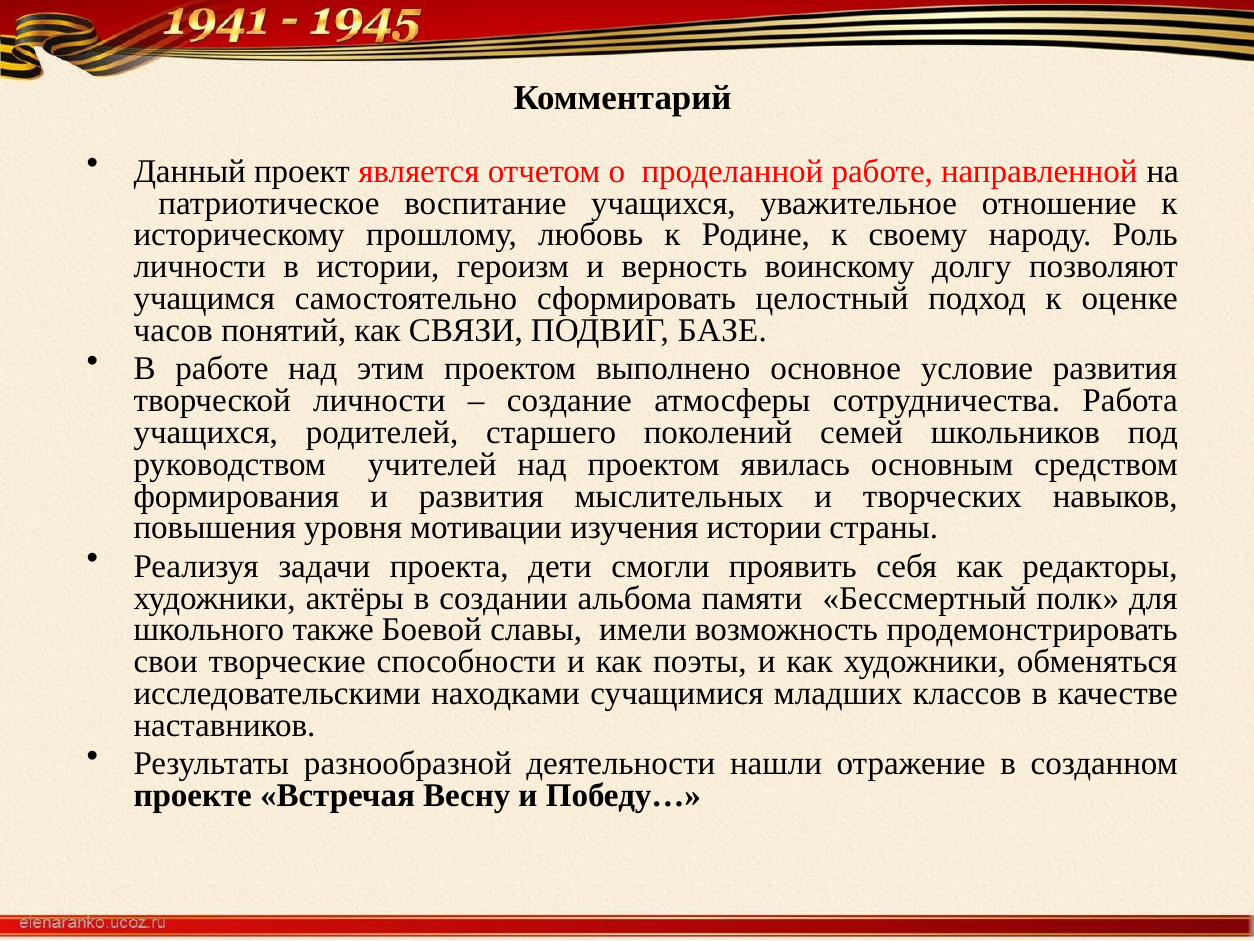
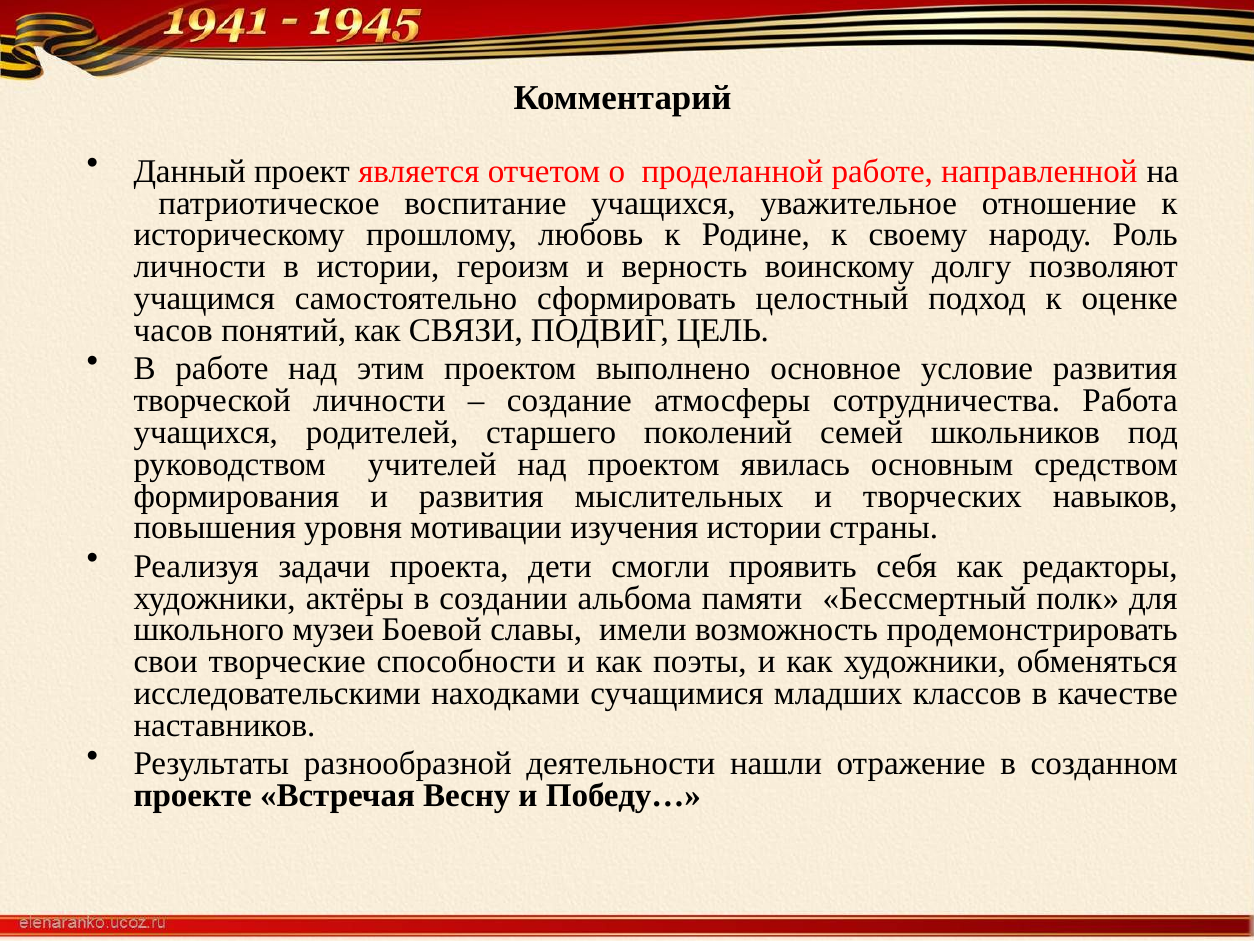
БАЗЕ: БАЗЕ -> ЦЕЛЬ
также: также -> музеи
